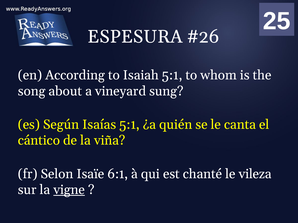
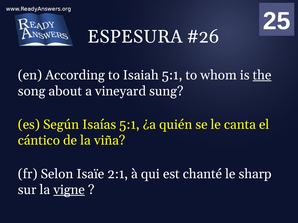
the underline: none -> present
6:1: 6:1 -> 2:1
vileza: vileza -> sharp
